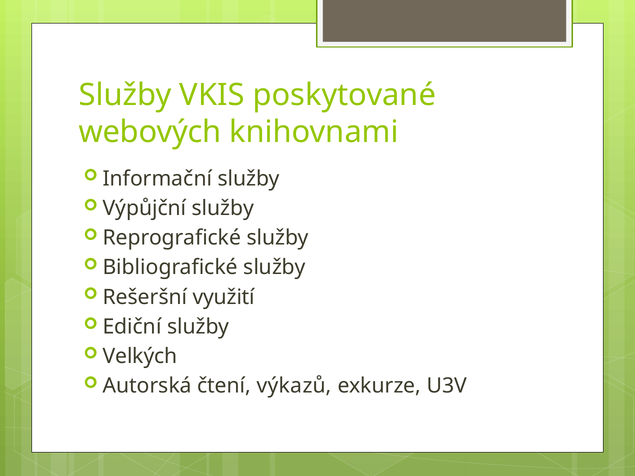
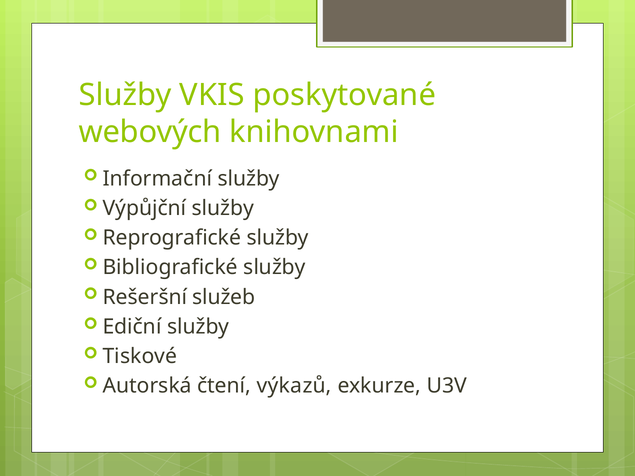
využití: využití -> služeb
Velkých: Velkých -> Tiskové
